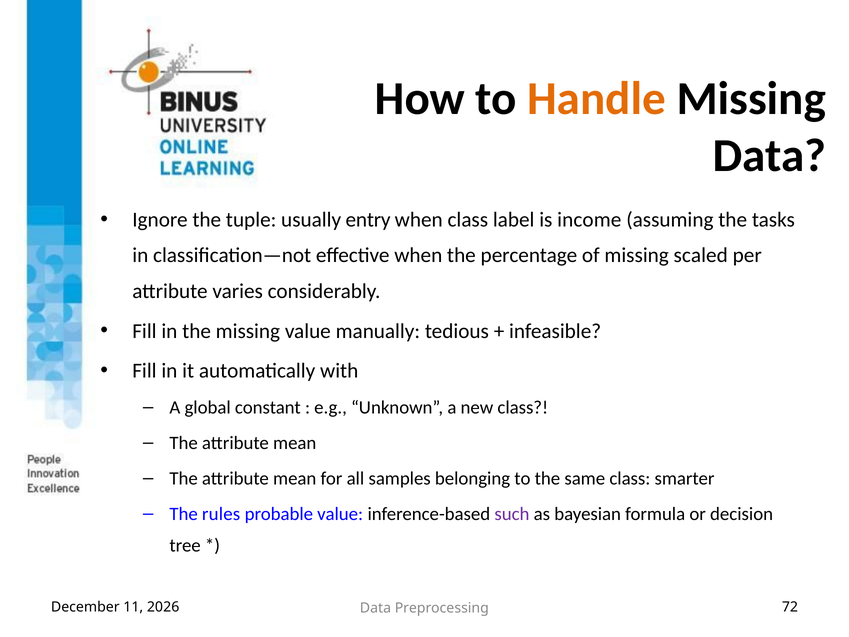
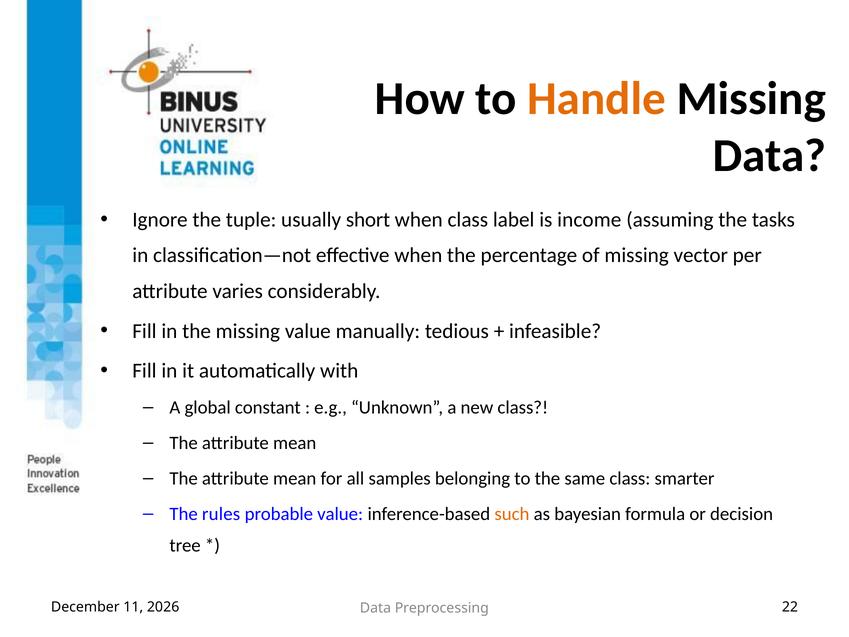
entry: entry -> short
scaled: scaled -> vector
such colour: purple -> orange
72: 72 -> 22
